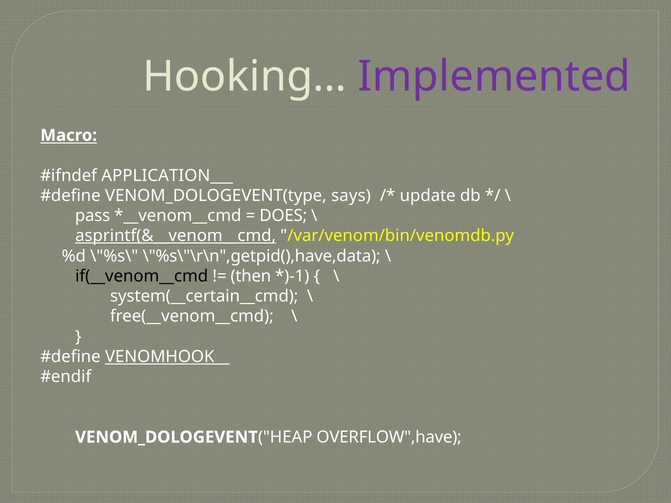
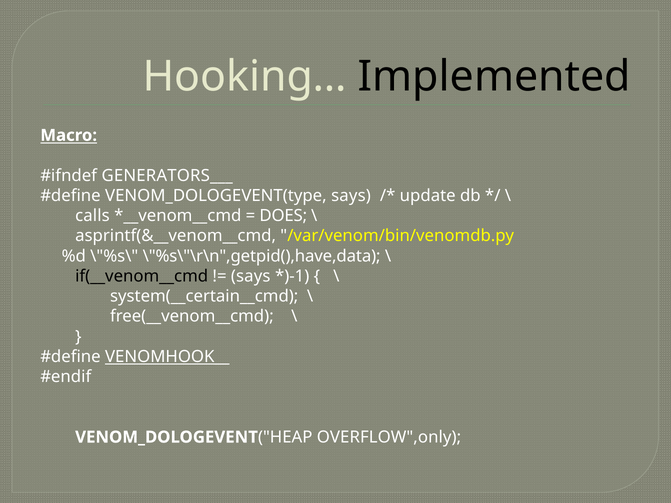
Implemented colour: purple -> black
APPLICATION___: APPLICATION___ -> GENERATORS___
pass: pass -> calls
asprintf(&__venom__cmd underline: present -> none
then at (251, 276): then -> says
OVERFLOW",have: OVERFLOW",have -> OVERFLOW",only
